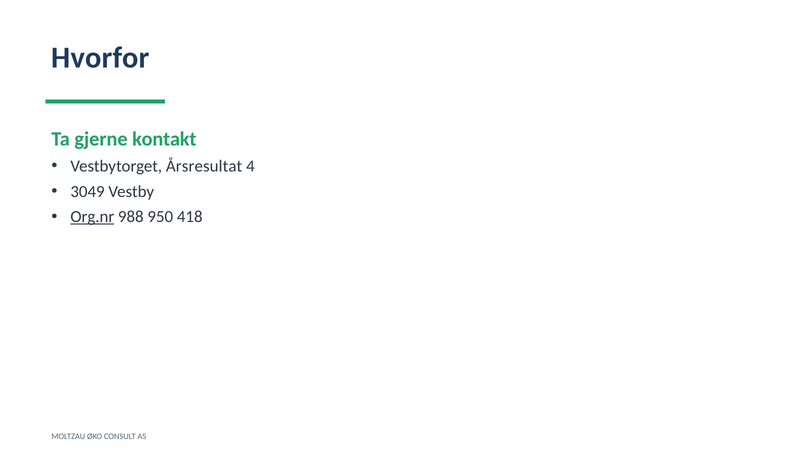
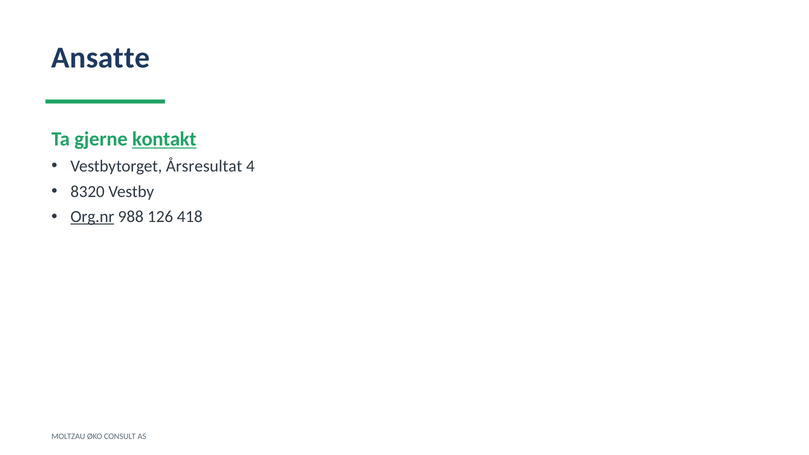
Hvorfor: Hvorfor -> Ansatte
kontakt underline: none -> present
3049: 3049 -> 8320
950: 950 -> 126
